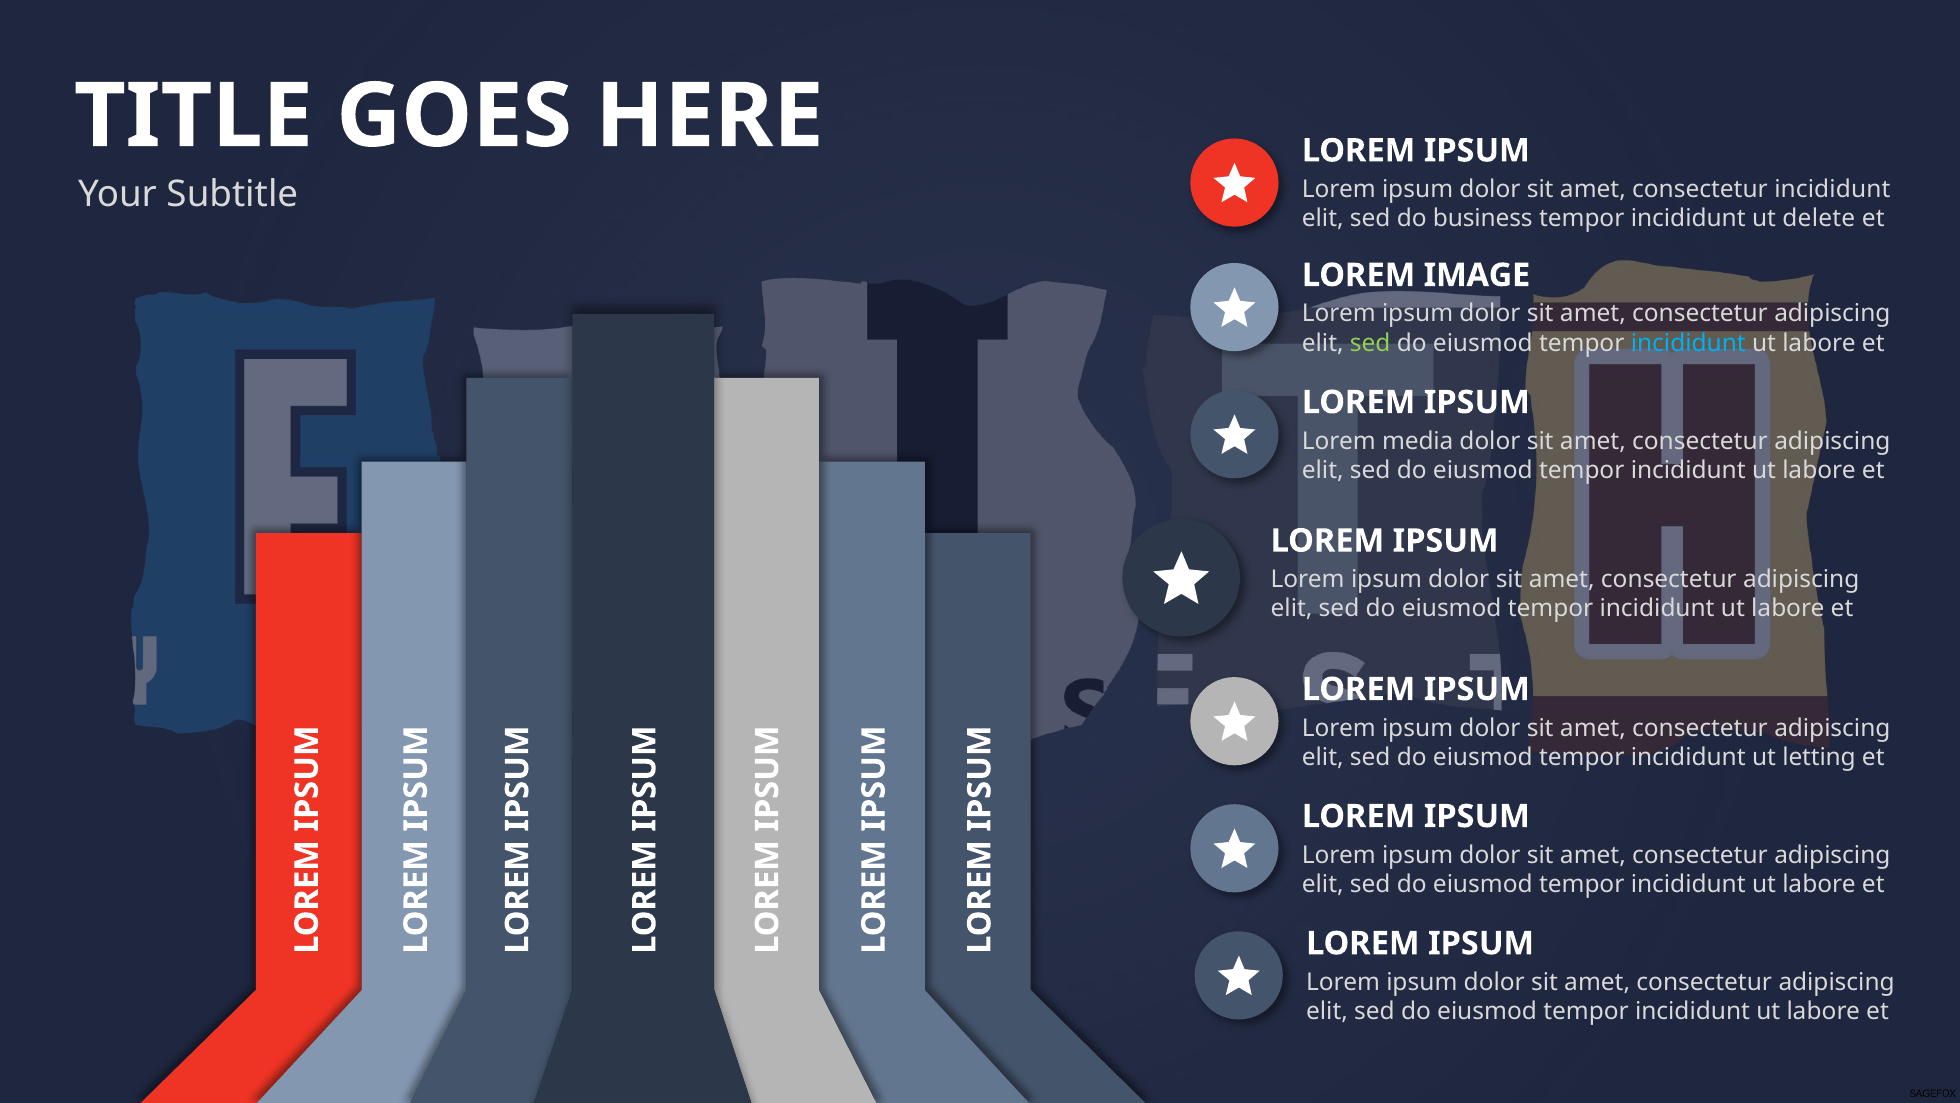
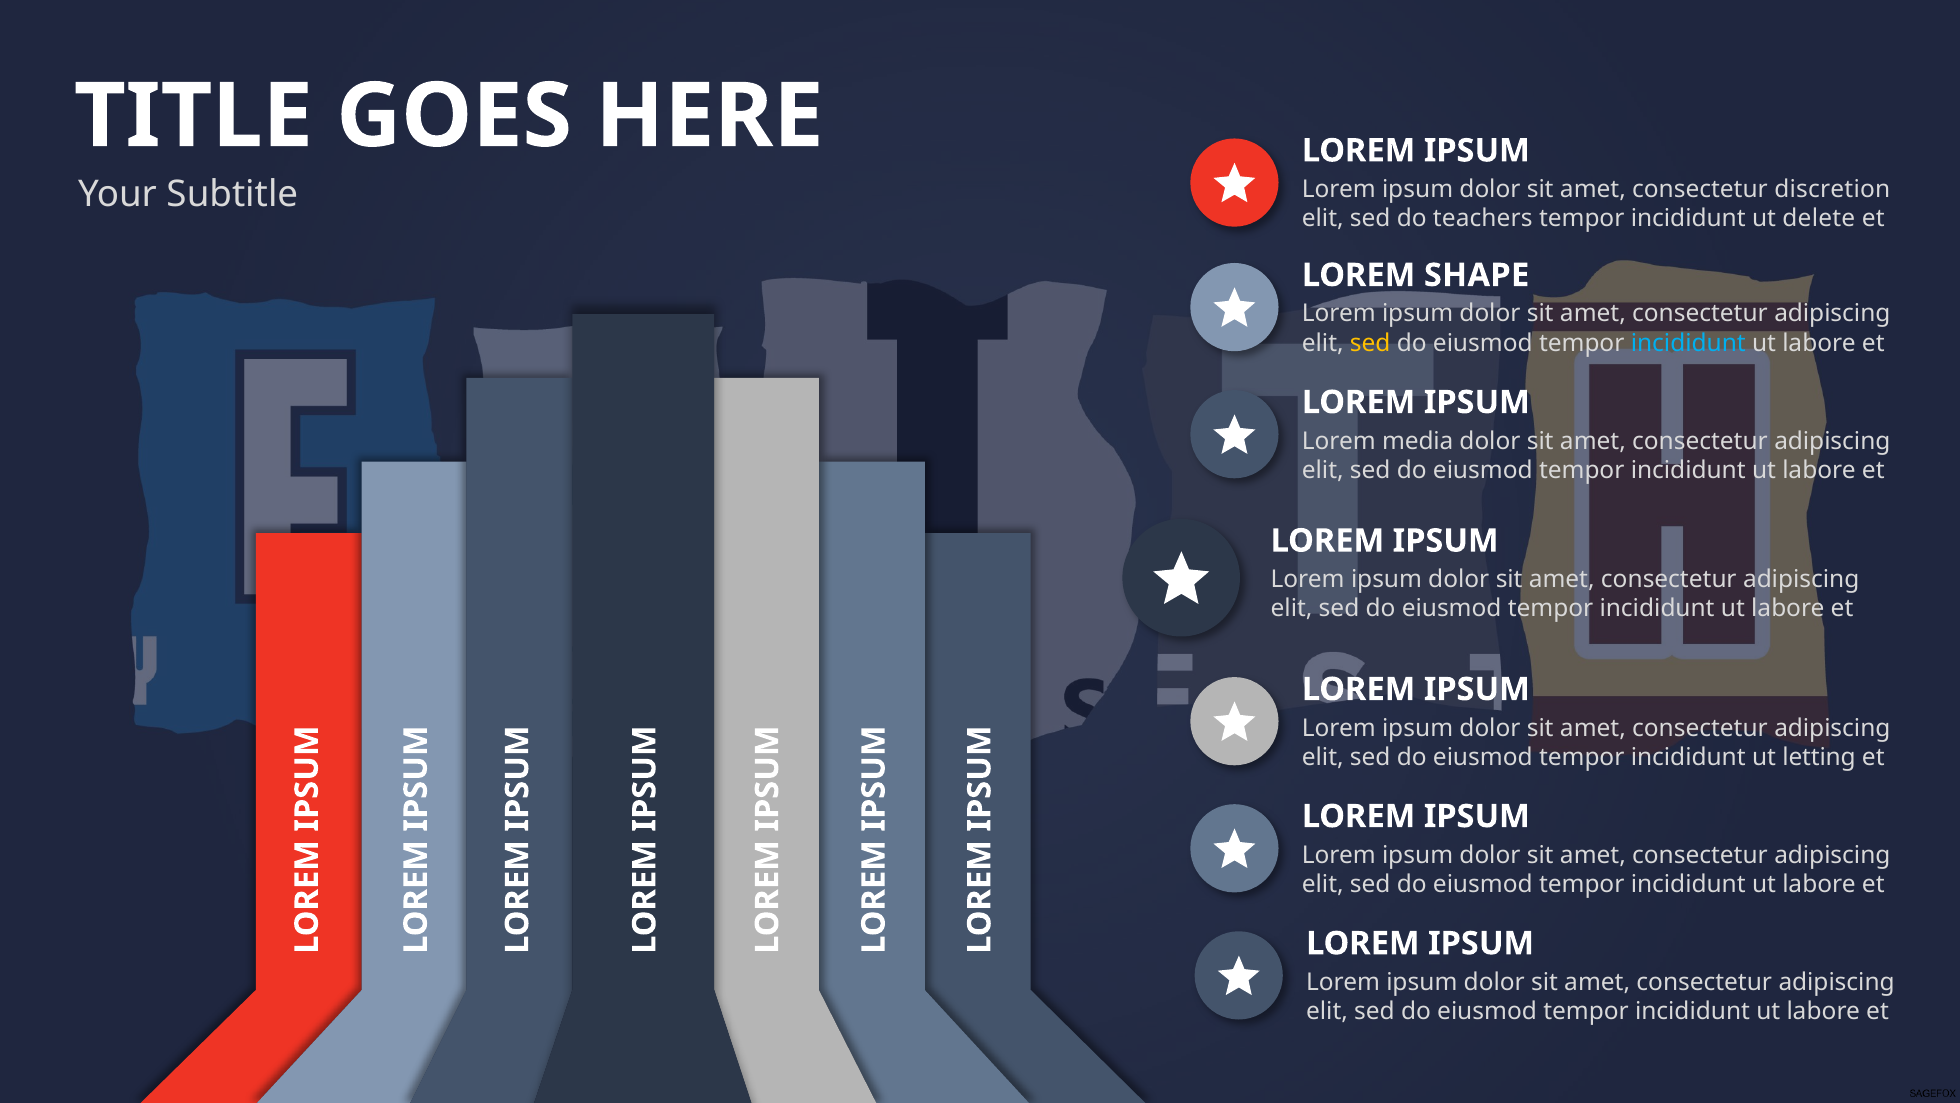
consectetur incididunt: incididunt -> discretion
business: business -> teachers
IMAGE: IMAGE -> SHAPE
sed at (1370, 343) colour: light green -> yellow
